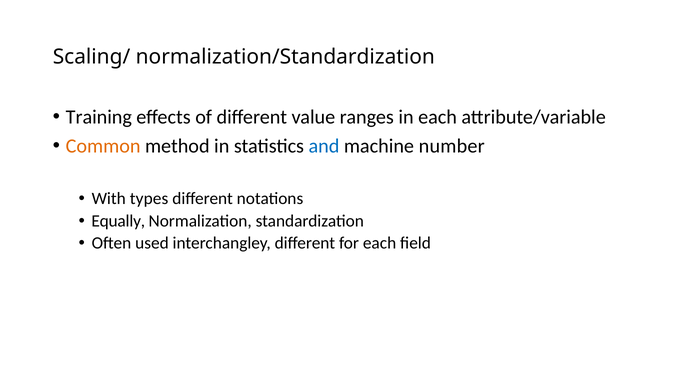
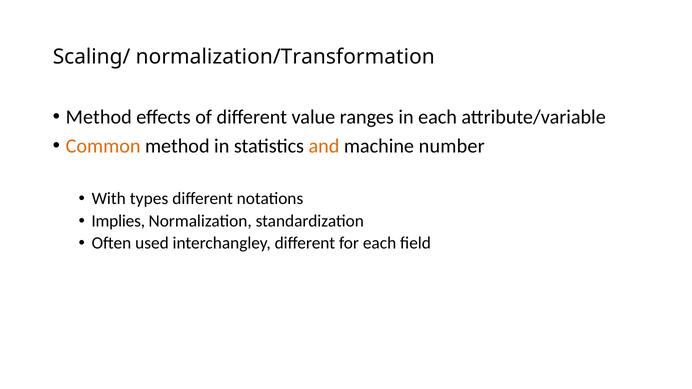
normalization/Standardization: normalization/Standardization -> normalization/Transformation
Training at (99, 117): Training -> Method
and colour: blue -> orange
Equally: Equally -> Implies
